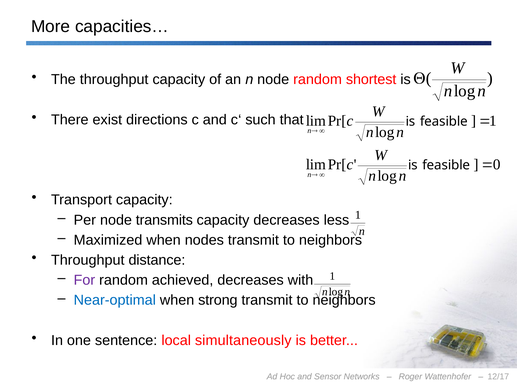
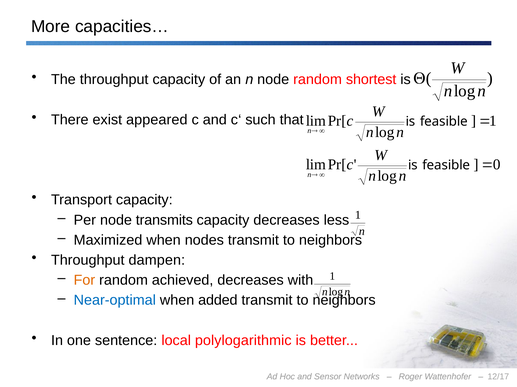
directions: directions -> appeared
distance: distance -> dampen
For colour: purple -> orange
strong: strong -> added
simultaneously: simultaneously -> polylogarithmic
